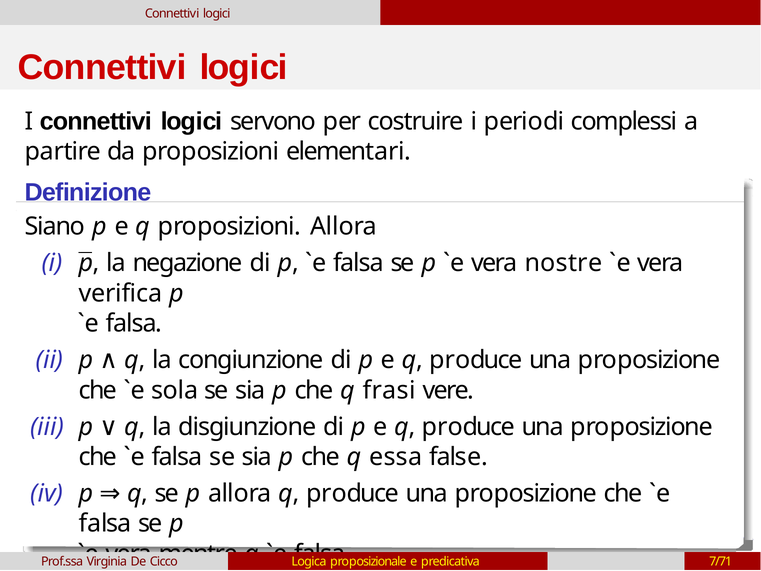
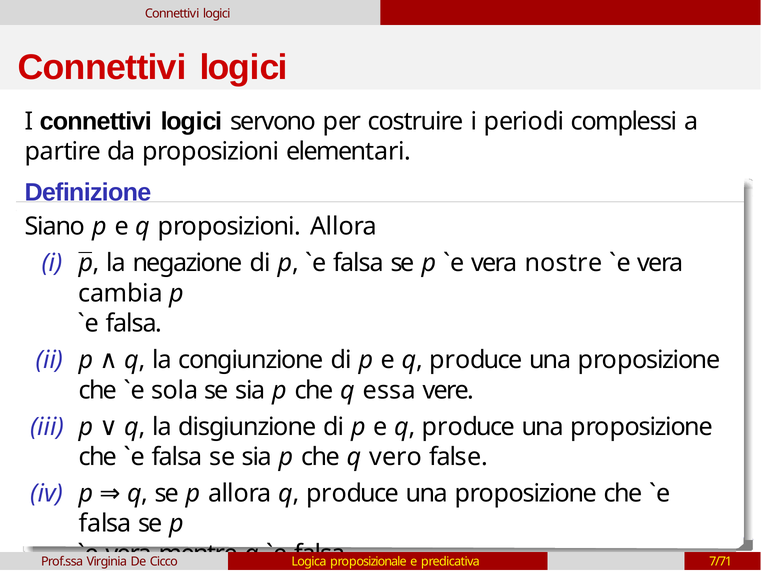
verifica: verifica -> cambia
frasi: frasi -> essa
essa: essa -> vero
